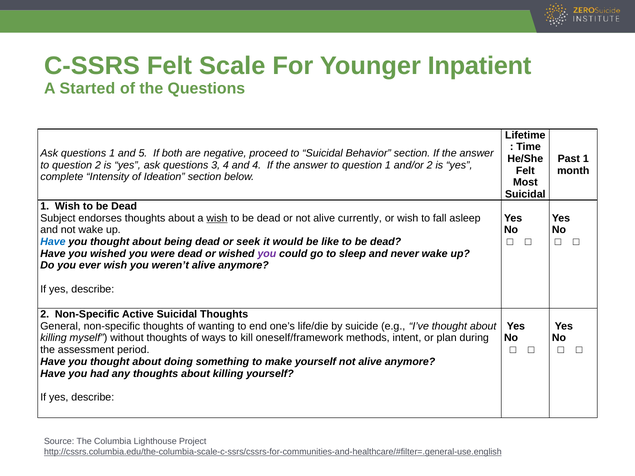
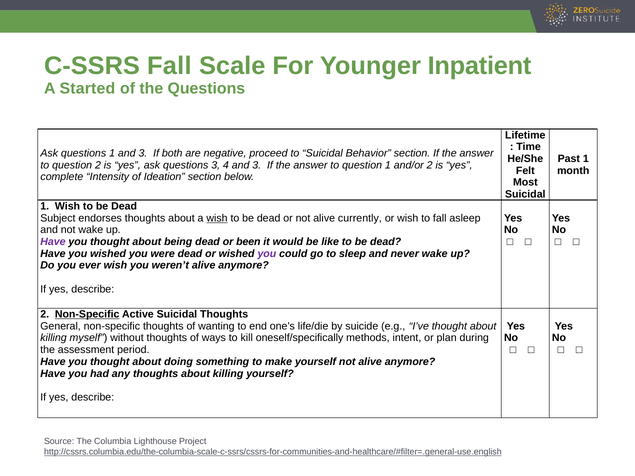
C-SSRS Felt: Felt -> Fall
1 and 5: 5 -> 3
4 and 4: 4 -> 3
Have at (53, 242) colour: blue -> purple
seek: seek -> been
Non-Specific at (87, 314) underline: none -> present
oneself/framework: oneself/framework -> oneself/specifically
